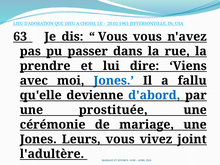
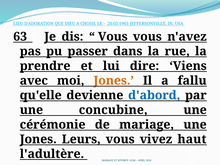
Jones at (114, 81) colour: blue -> orange
prostituée: prostituée -> concubine
joint: joint -> haut
